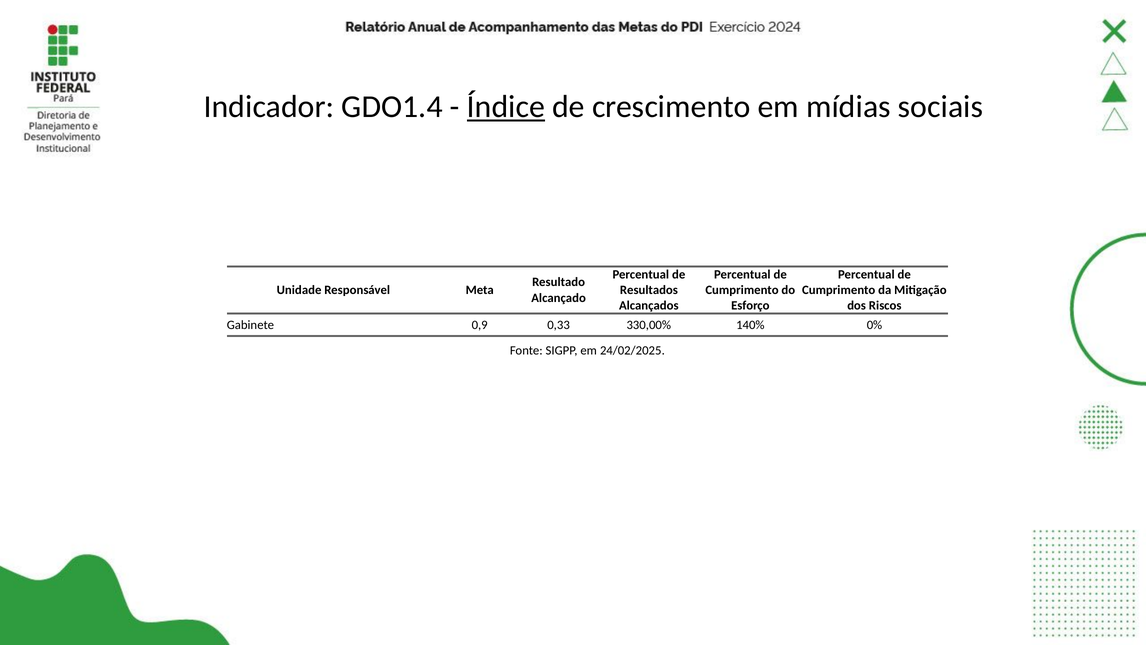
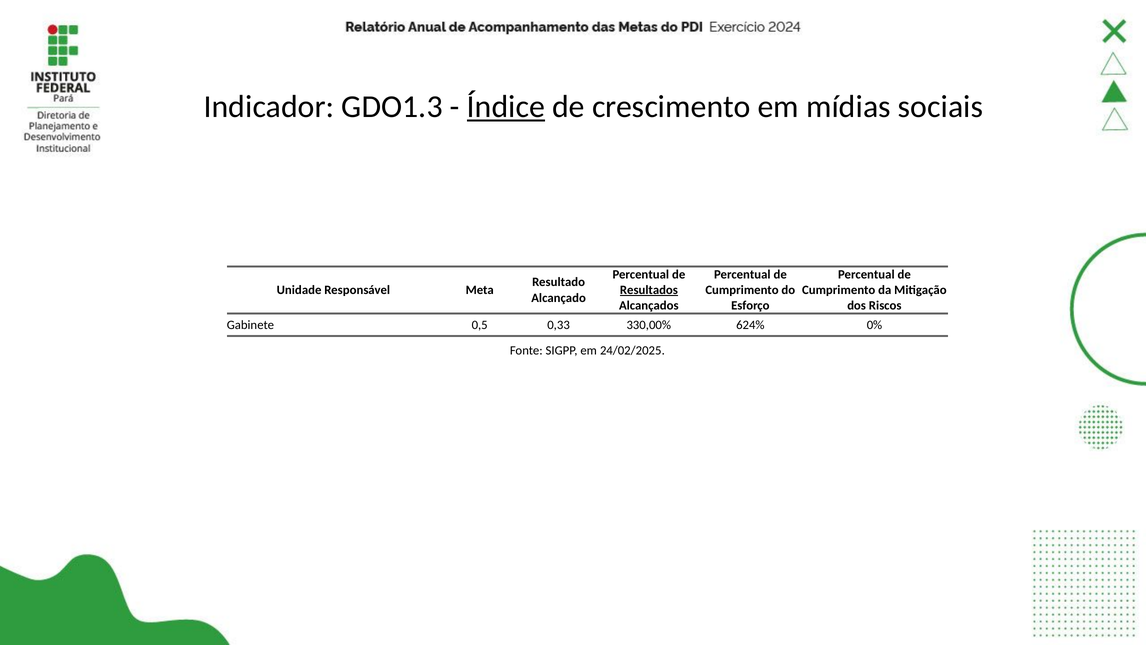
GDO1.4: GDO1.4 -> GDO1.3
Resultados underline: none -> present
0,9: 0,9 -> 0,5
140%: 140% -> 624%
